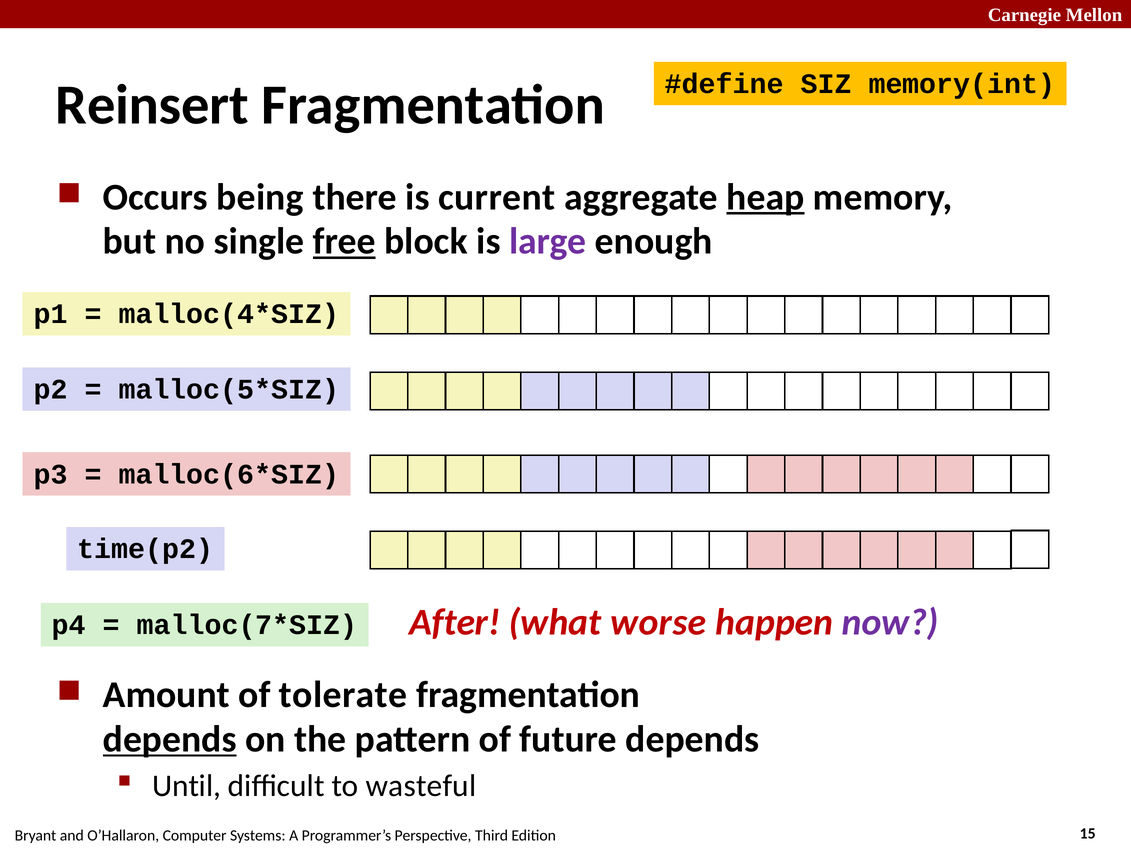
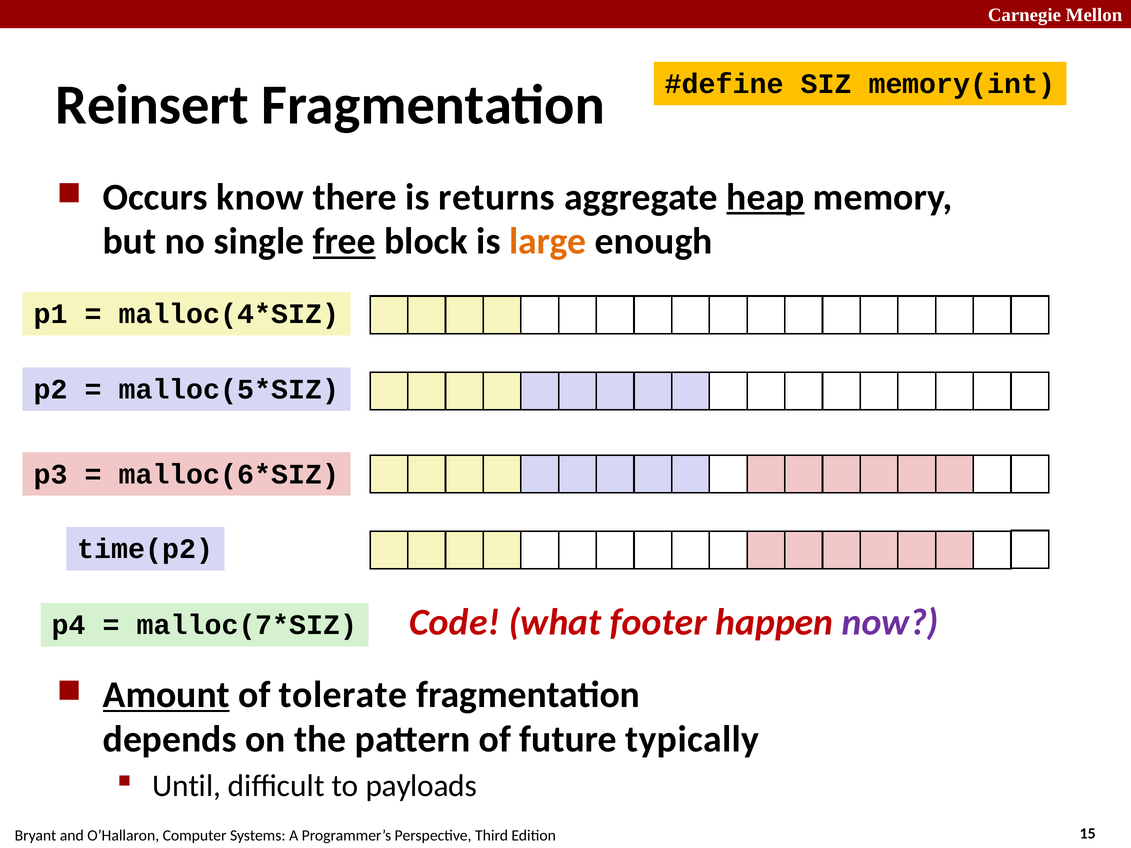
being: being -> know
current: current -> returns
large colour: purple -> orange
After: After -> Code
worse: worse -> footer
Amount underline: none -> present
depends at (170, 739) underline: present -> none
future depends: depends -> typically
wasteful: wasteful -> payloads
